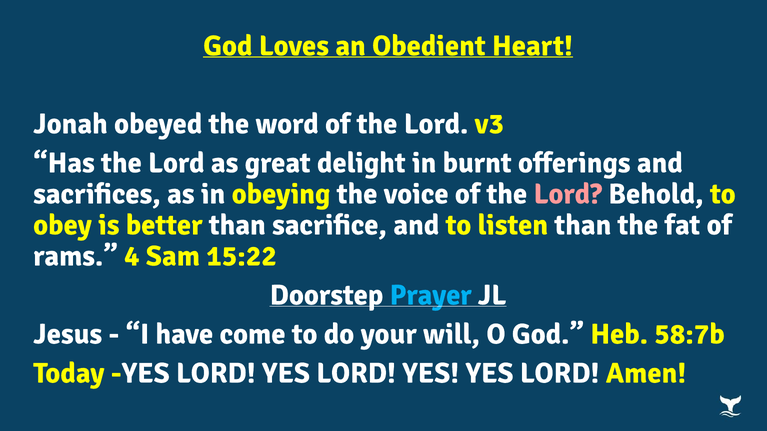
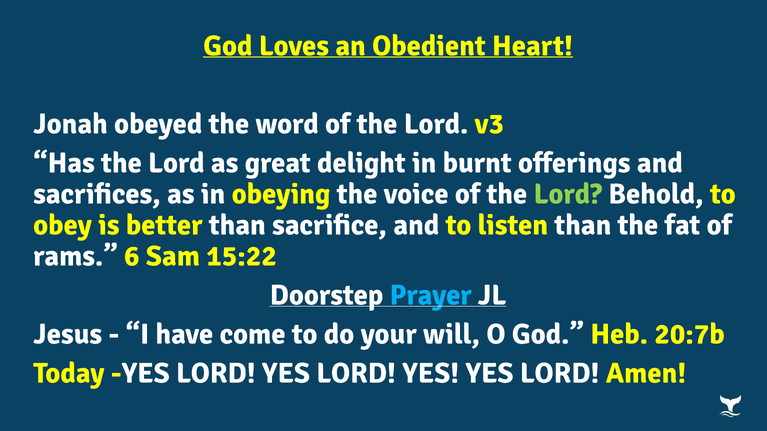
Lord at (568, 194) colour: pink -> light green
4: 4 -> 6
58:7b: 58:7b -> 20:7b
